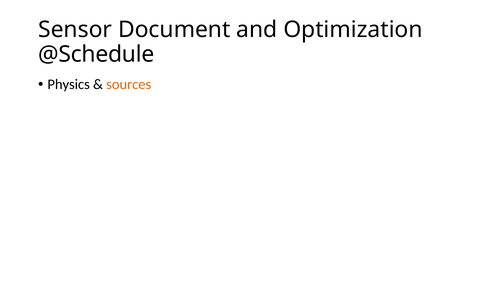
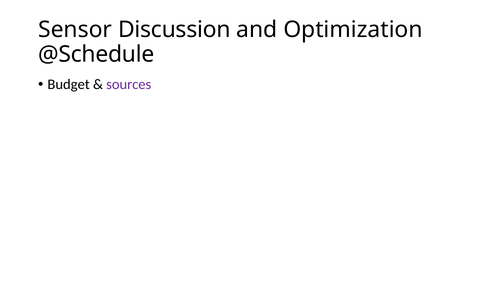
Document: Document -> Discussion
Physics: Physics -> Budget
sources colour: orange -> purple
